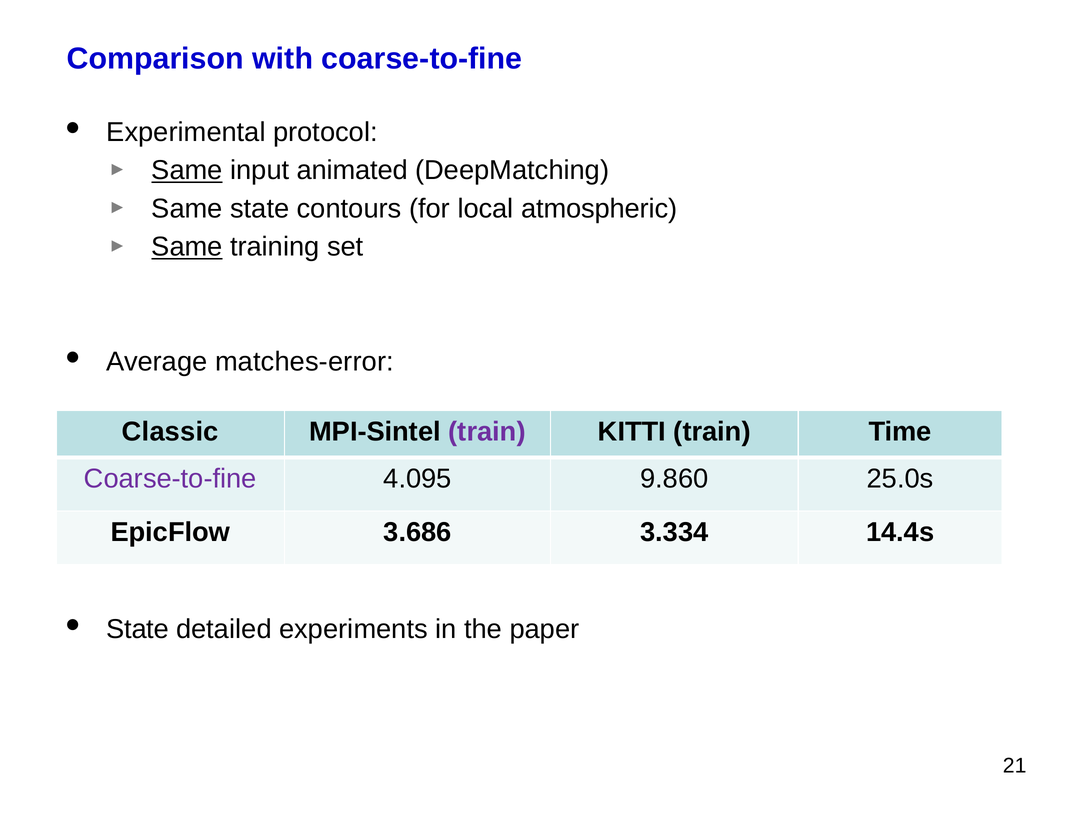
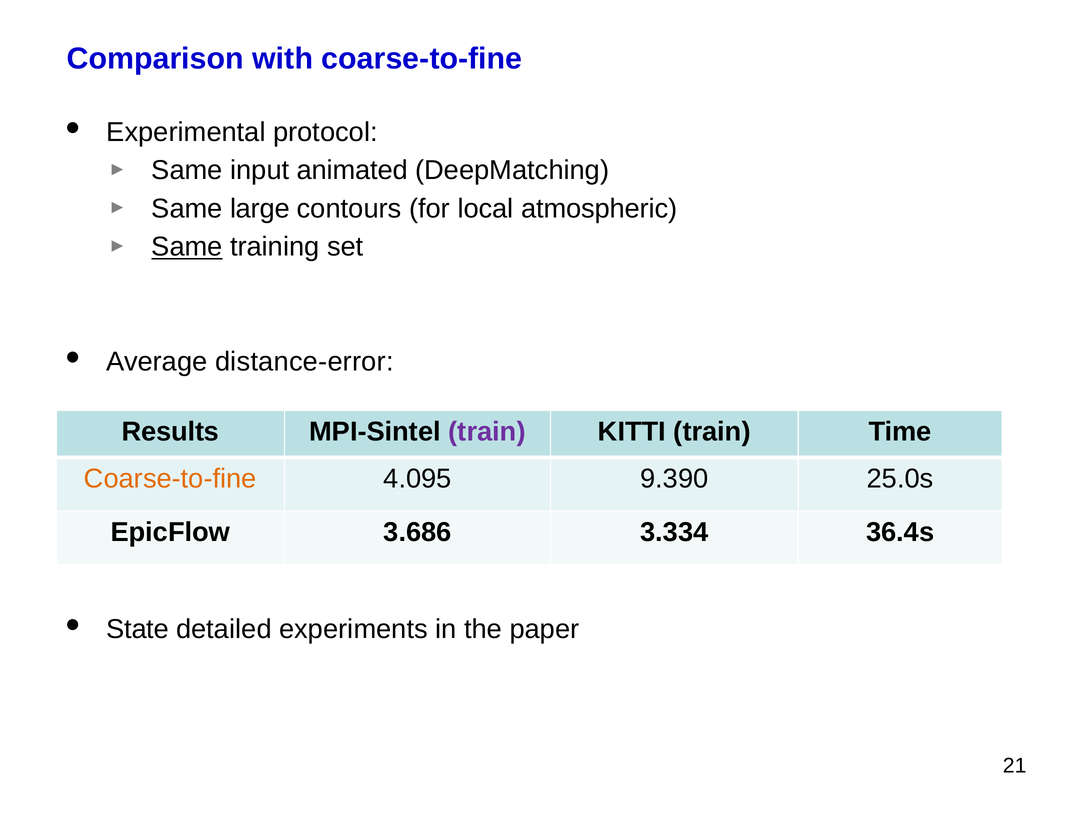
Same at (187, 170) underline: present -> none
Same state: state -> large
matches-error: matches-error -> distance-error
Classic: Classic -> Results
Coarse-to-fine at (170, 479) colour: purple -> orange
9.860: 9.860 -> 9.390
14.4s: 14.4s -> 36.4s
